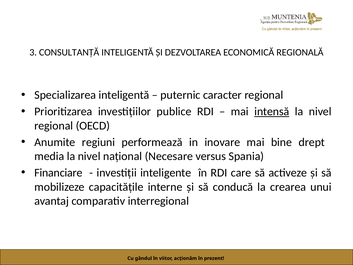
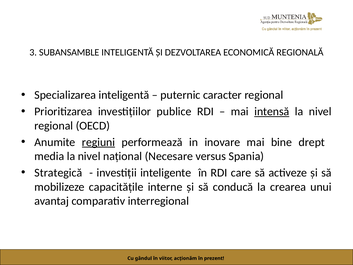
CONSULTANȚĂ: CONSULTANȚĂ -> SUBANSAMBLE
regiuni underline: none -> present
Financiare: Financiare -> Strategică
